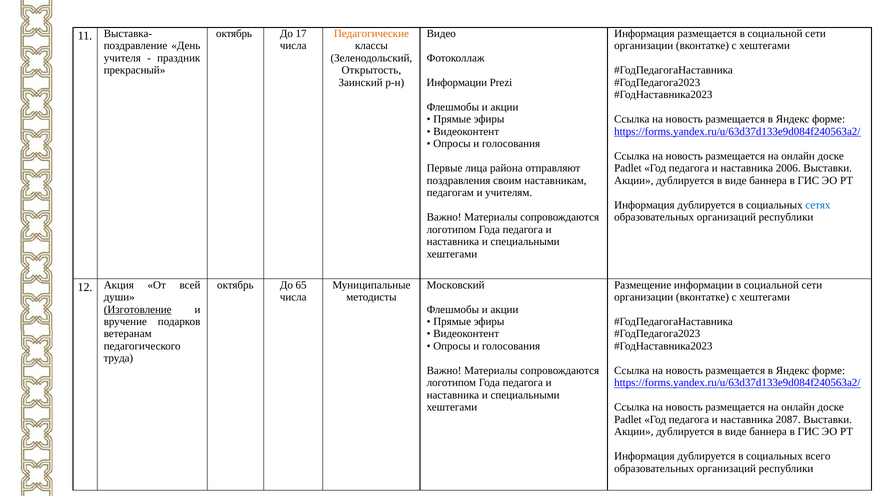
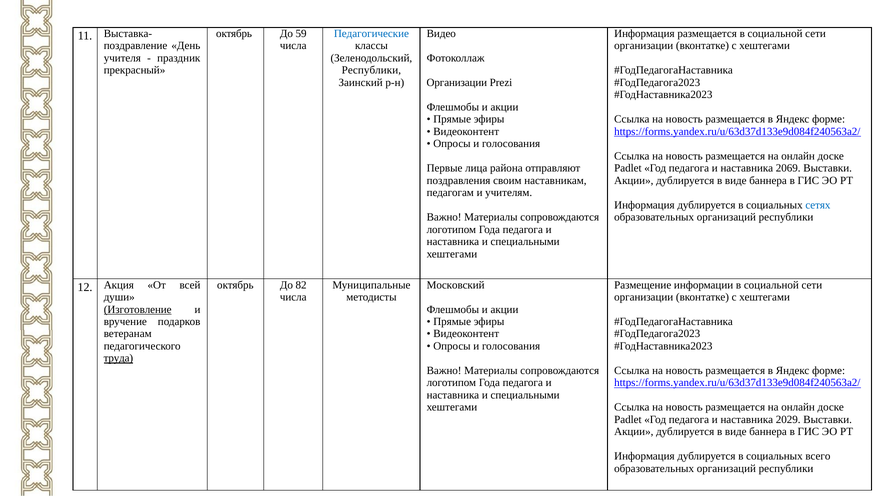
17: 17 -> 59
Педагогические colour: orange -> blue
Открытость at (371, 70): Открытость -> Республики
Информации at (457, 83): Информации -> Организации
2006: 2006 -> 2069
65: 65 -> 82
труда underline: none -> present
2087: 2087 -> 2029
